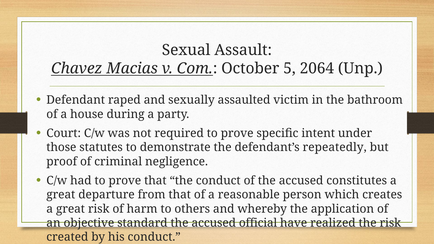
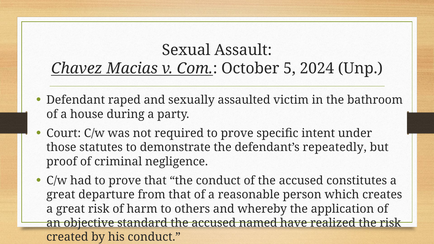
2064: 2064 -> 2024
official: official -> named
